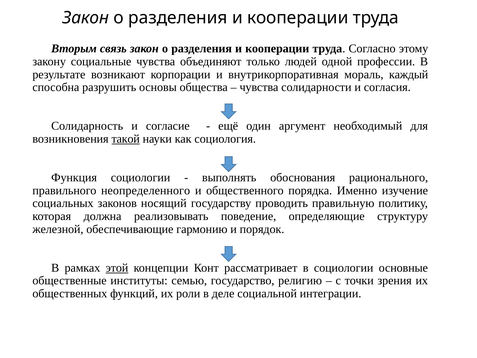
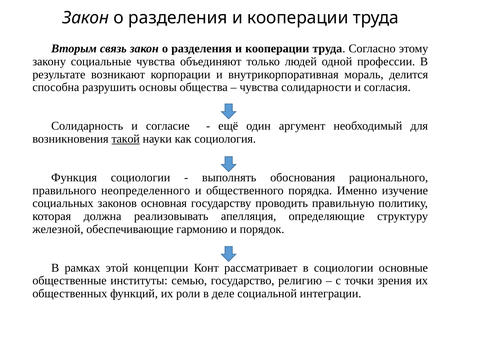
каждый: каждый -> делится
носящий: носящий -> основная
поведение: поведение -> апелляция
этой underline: present -> none
